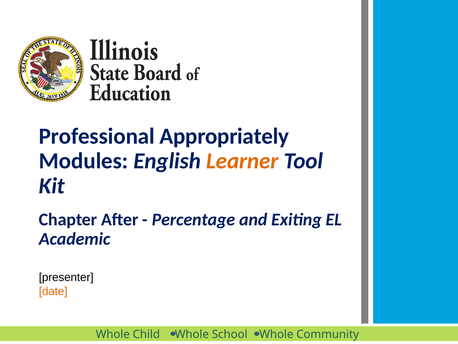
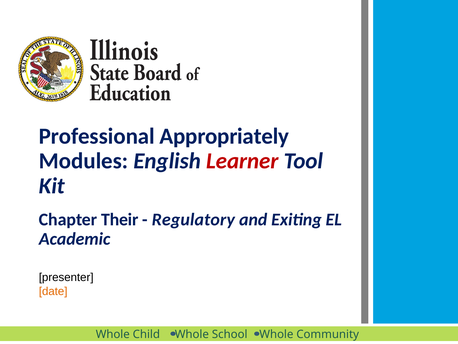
Learner colour: orange -> red
After: After -> Their
Percentage: Percentage -> Regulatory
